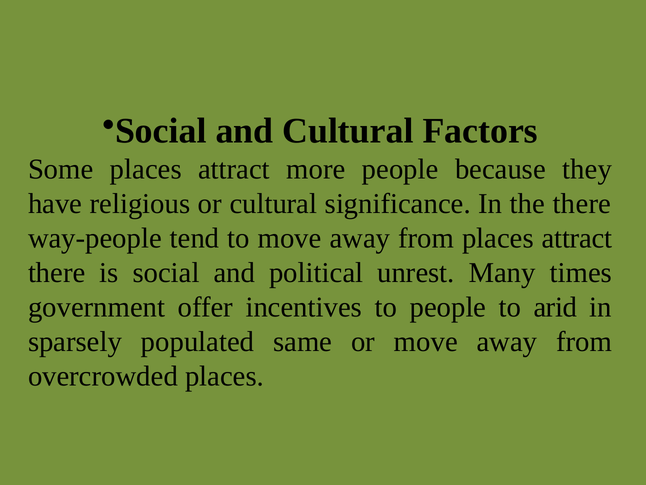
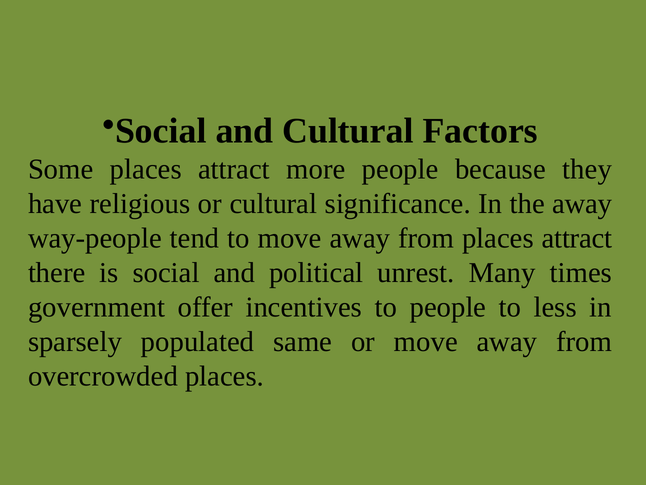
the there: there -> away
arid: arid -> less
